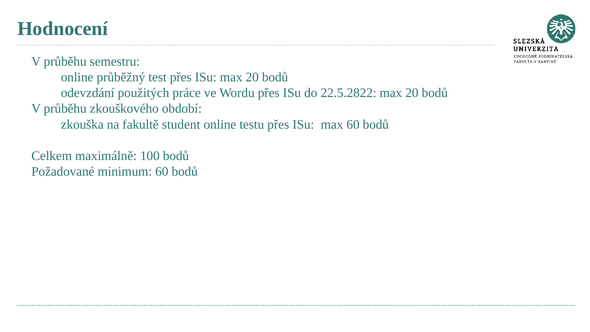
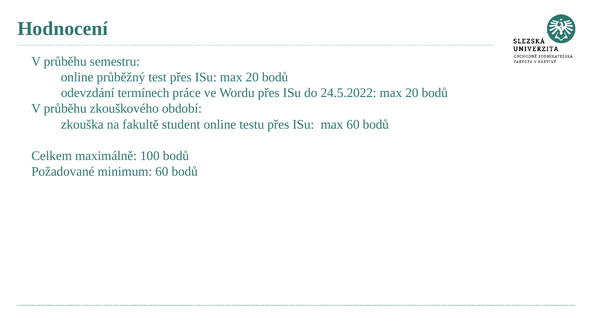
použitých: použitých -> termínech
22.5.2822: 22.5.2822 -> 24.5.2022
